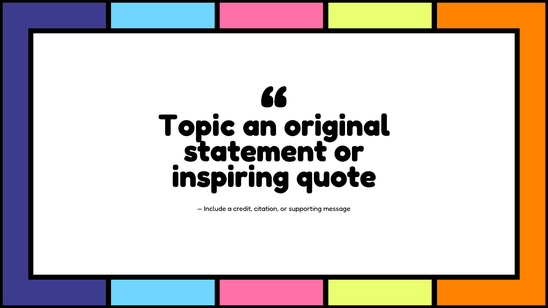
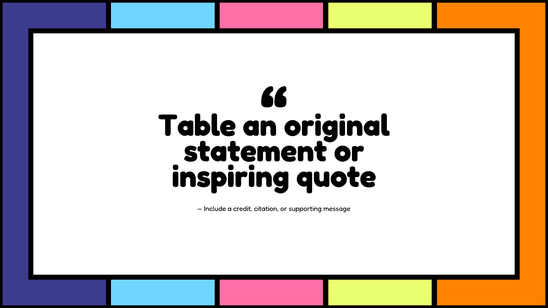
Topic: Topic -> Table
